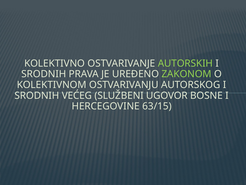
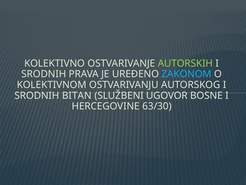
ZAKONOM colour: light green -> light blue
VEĆEG: VEĆEG -> BITAN
63/15: 63/15 -> 63/30
